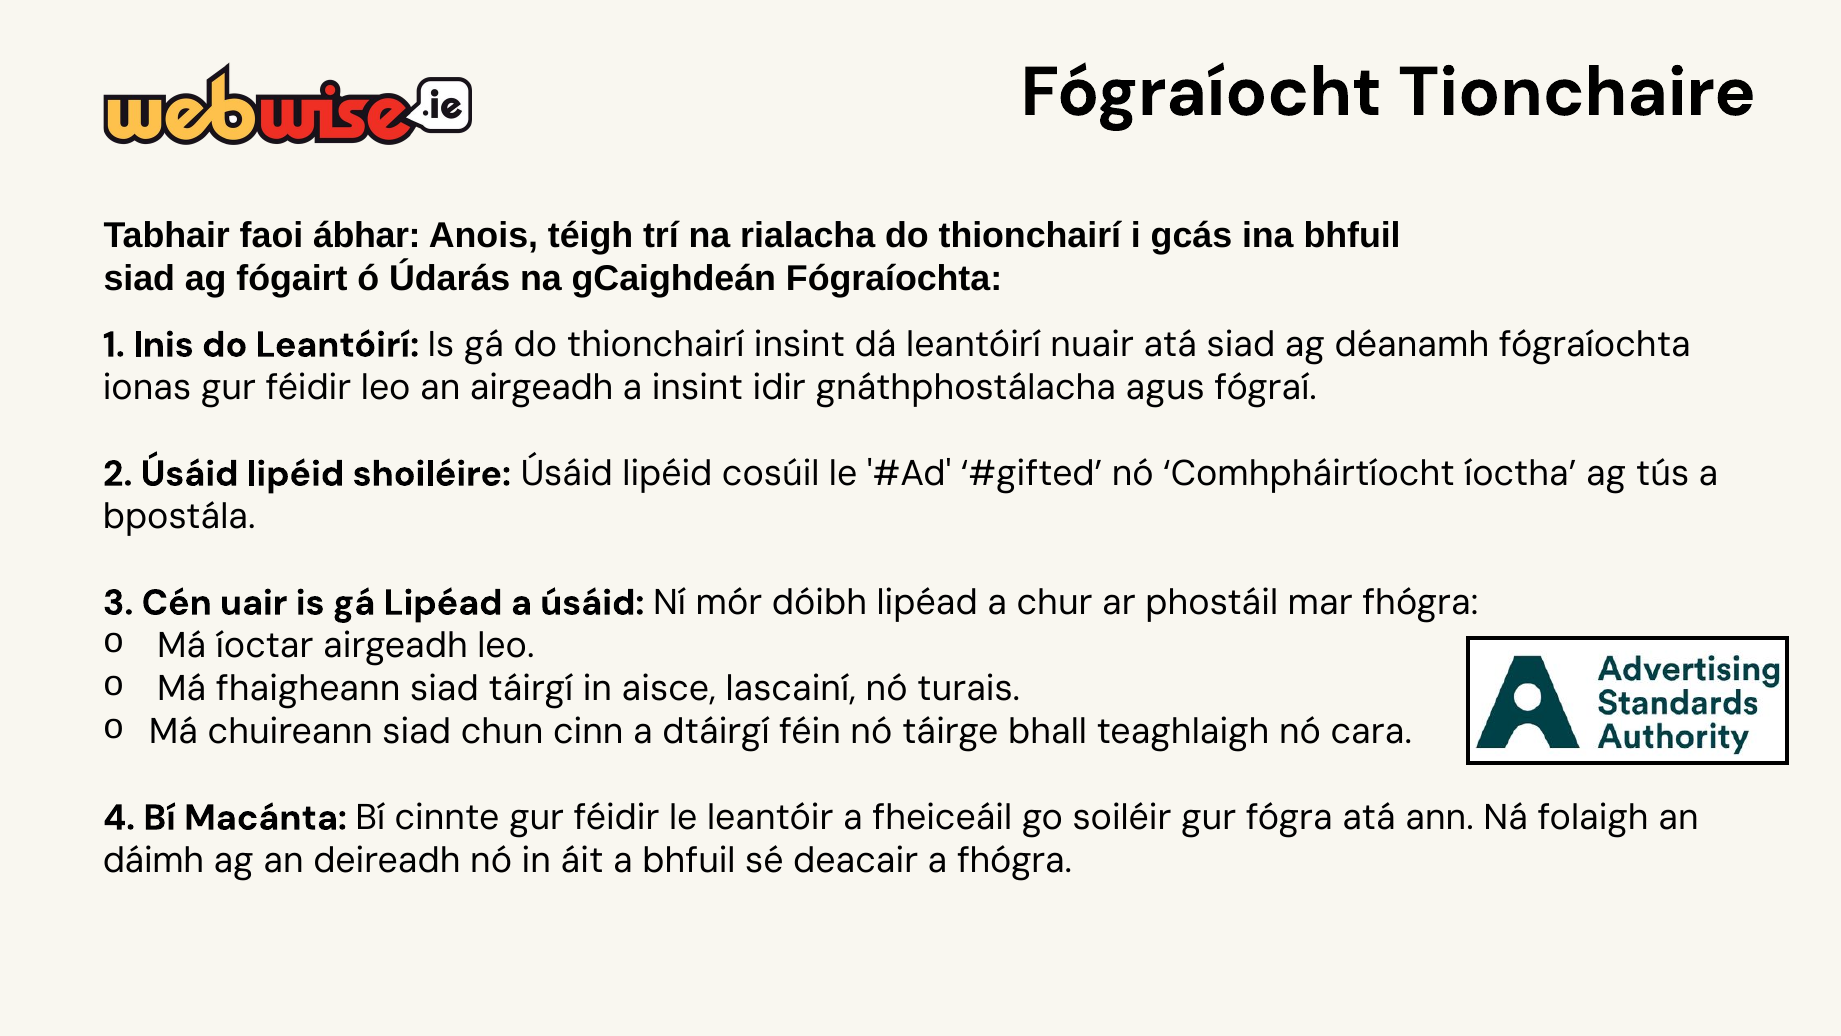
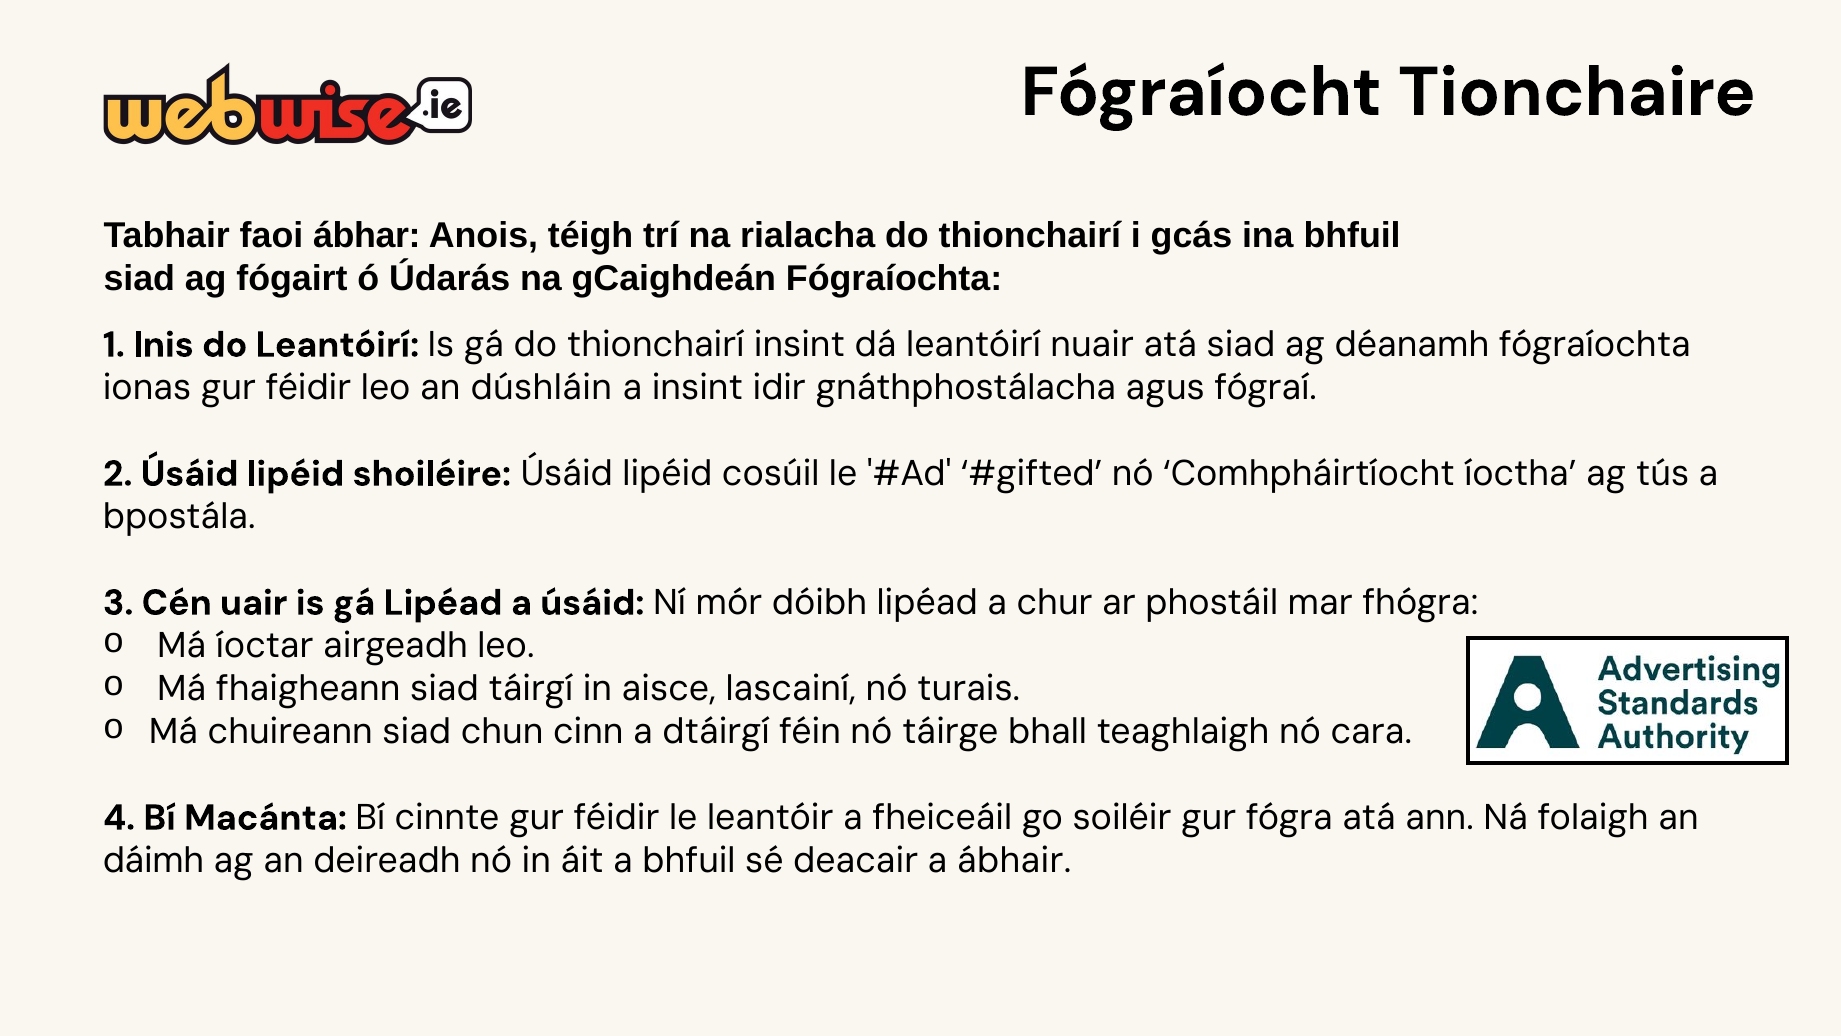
an airgeadh: airgeadh -> dúshláin
a fhógra: fhógra -> ábhair
